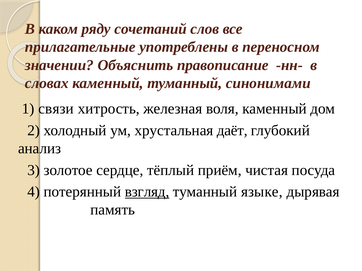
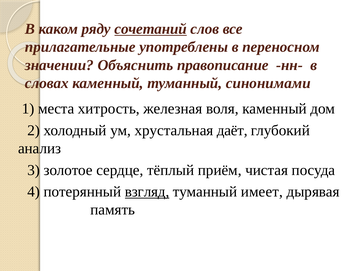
сочетаний underline: none -> present
связи: связи -> места
языке: языке -> имеет
